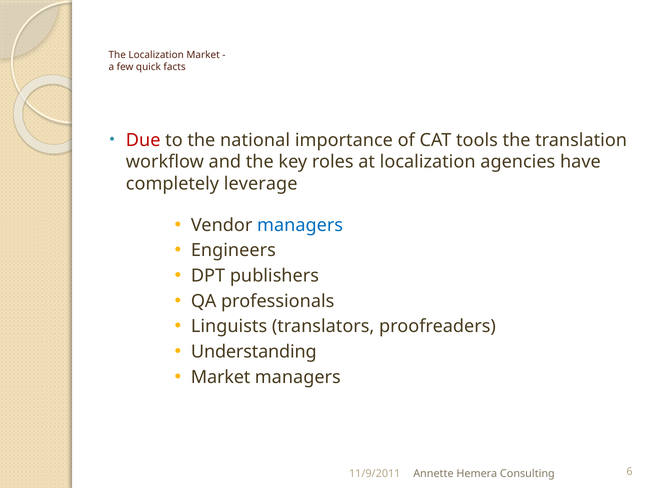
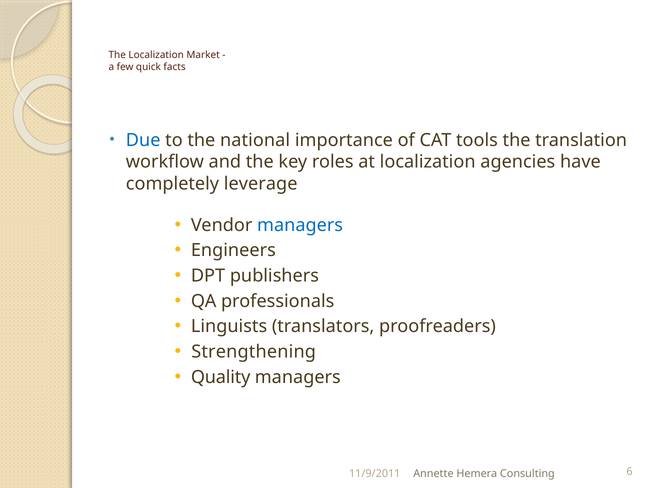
Due colour: red -> blue
Understanding: Understanding -> Strengthening
Market at (221, 377): Market -> Quality
